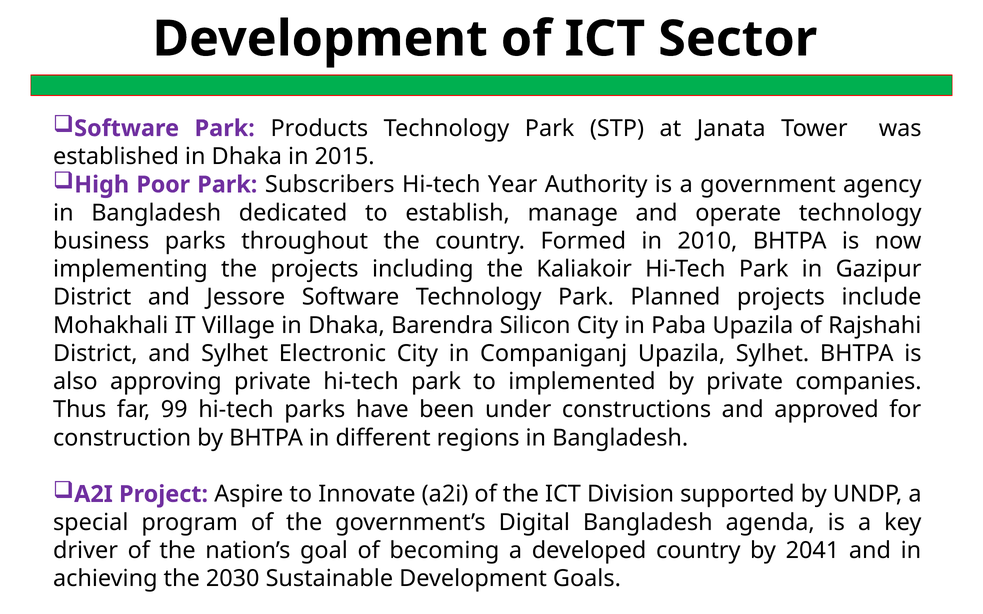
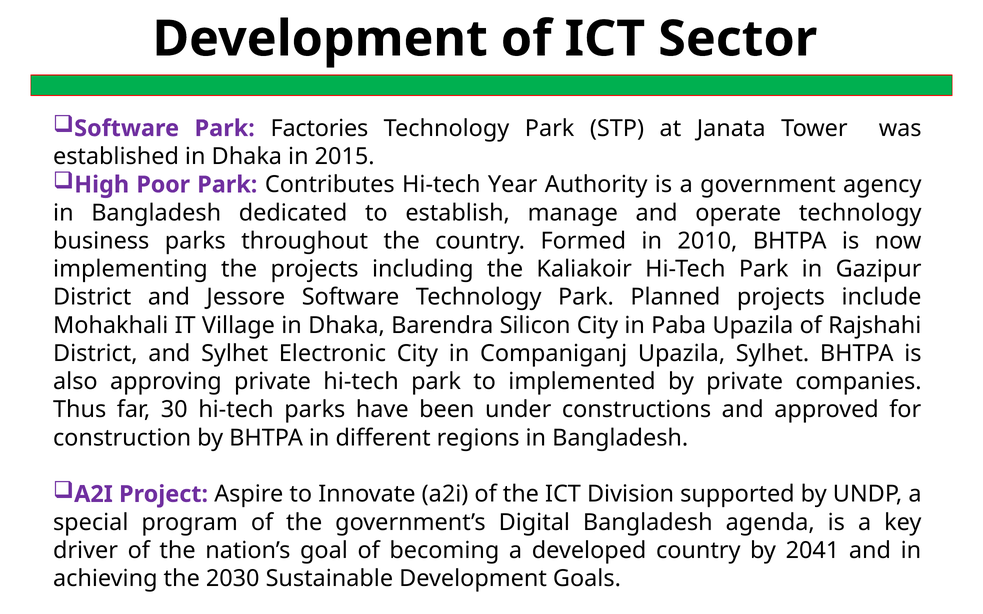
Products: Products -> Factories
Subscribers: Subscribers -> Contributes
99: 99 -> 30
